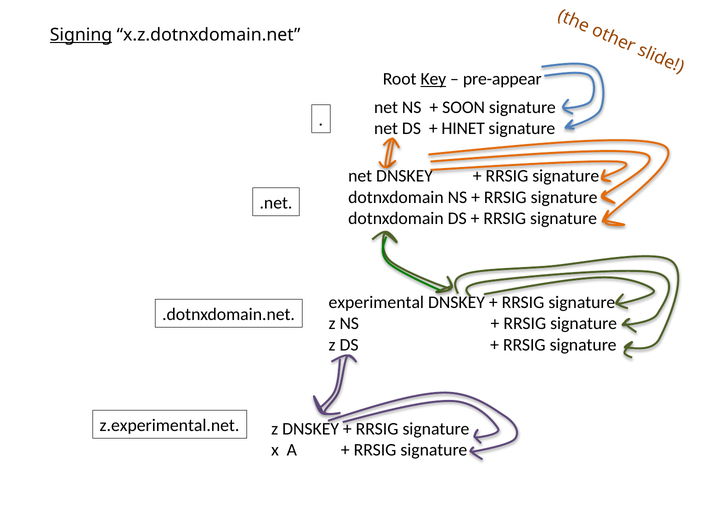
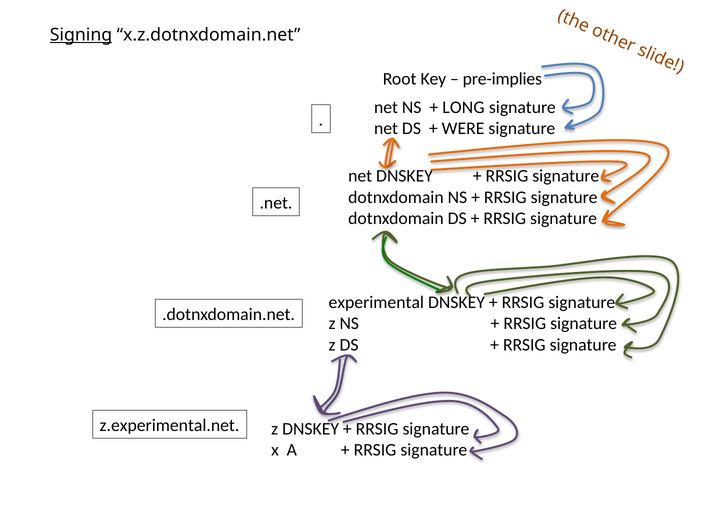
Key underline: present -> none
pre-appear: pre-appear -> pre-implies
SOON: SOON -> LONG
HINET: HINET -> WERE
